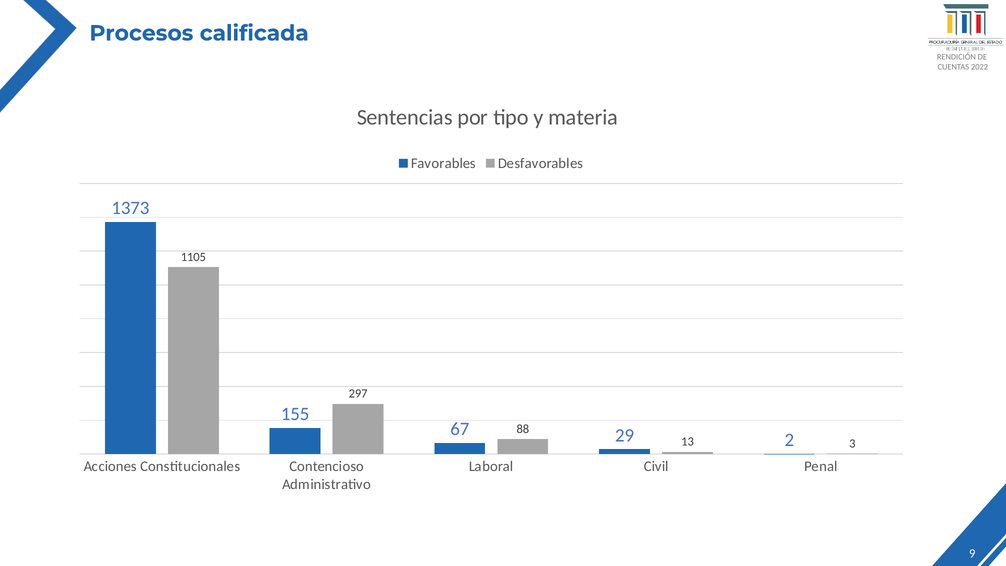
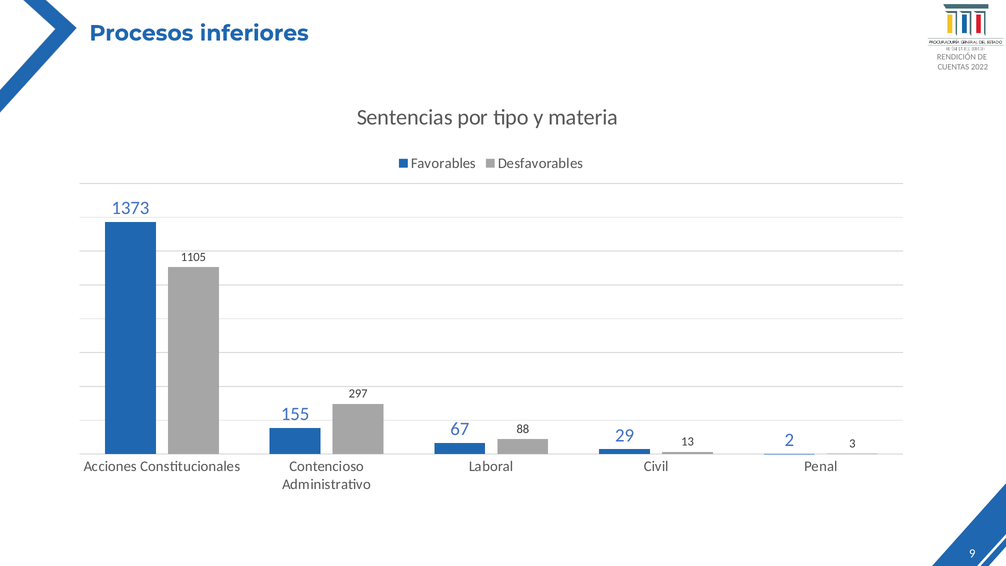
calificada: calificada -> inferiores
